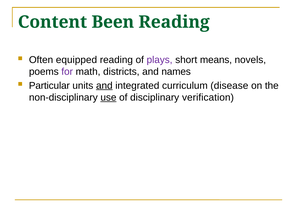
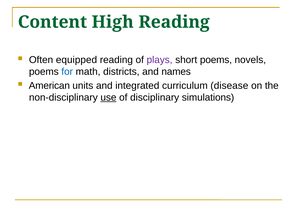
Been: Been -> High
short means: means -> poems
for colour: purple -> blue
Particular: Particular -> American
and at (104, 86) underline: present -> none
verification: verification -> simulations
